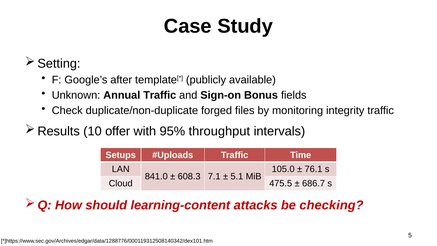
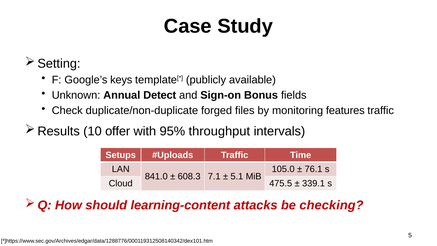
after: after -> keys
Annual Traffic: Traffic -> Detect
integrity: integrity -> features
686.7: 686.7 -> 339.1
